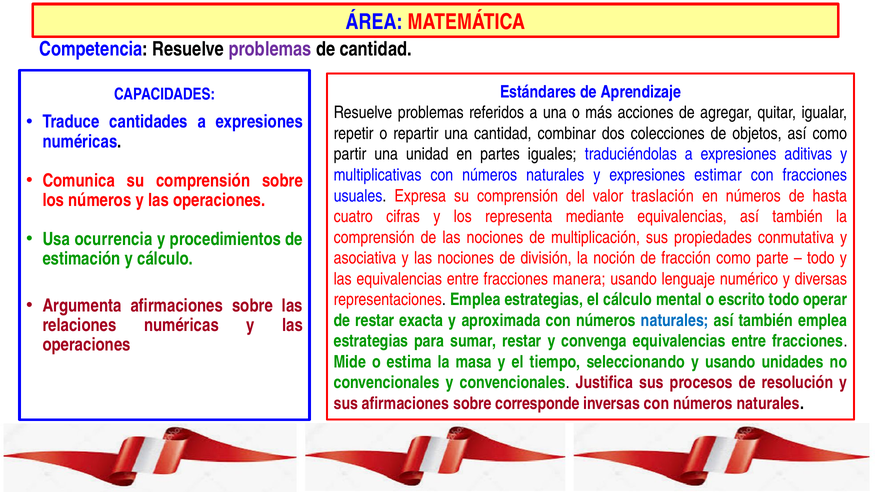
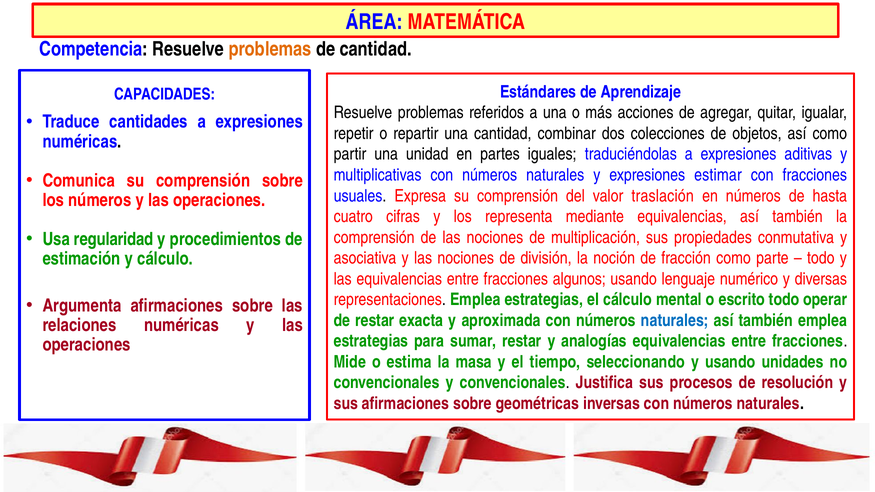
problemas at (270, 49) colour: purple -> orange
ocurrencia: ocurrencia -> regularidad
manera: manera -> algunos
convenga: convenga -> analogías
corresponde: corresponde -> geométricas
